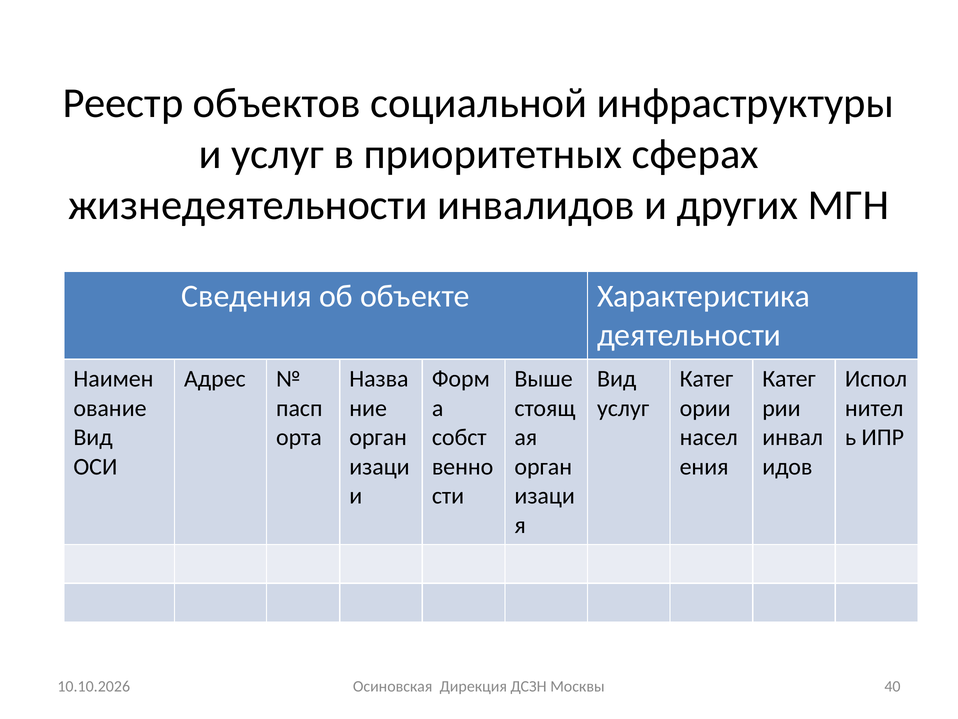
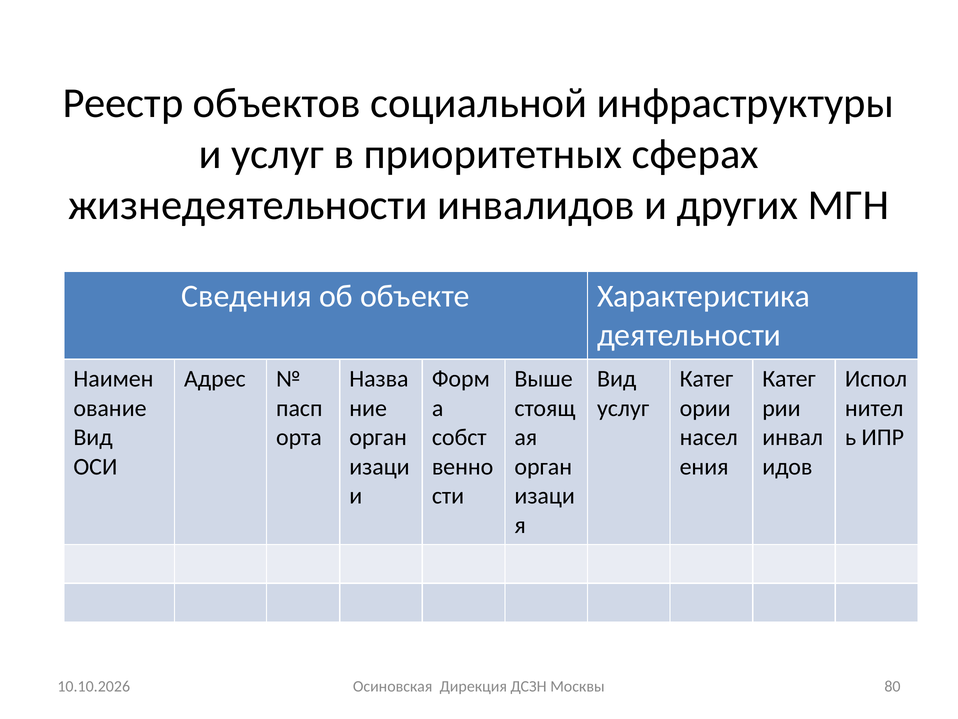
40: 40 -> 80
